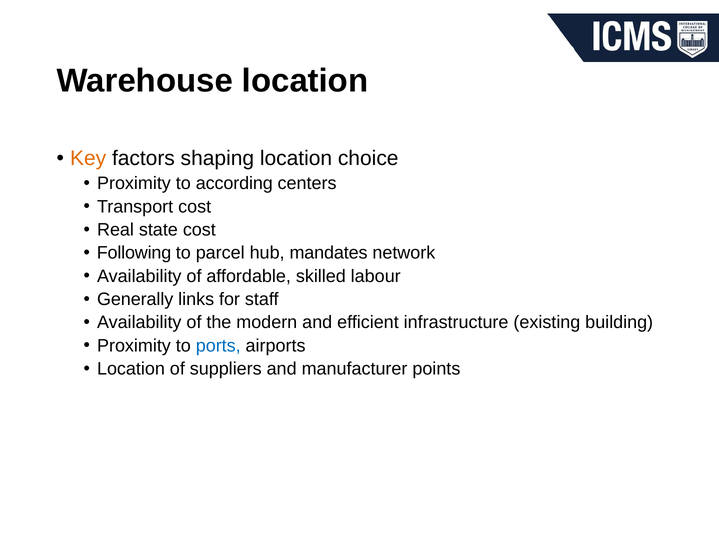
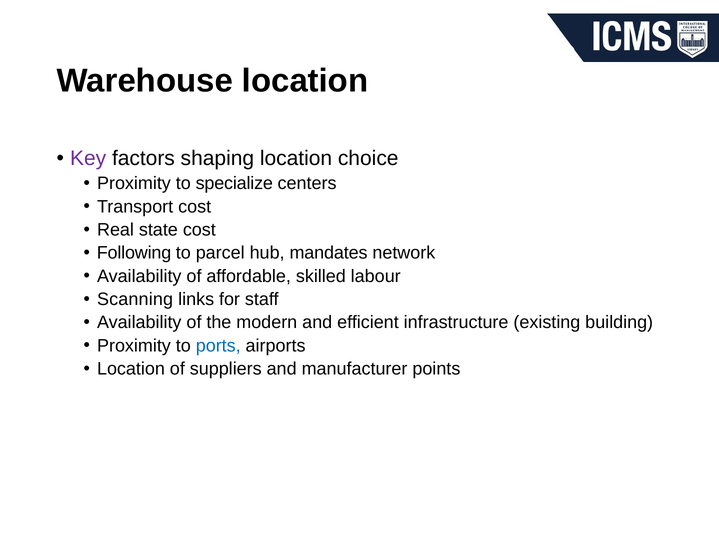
Key colour: orange -> purple
according: according -> specialize
Generally: Generally -> Scanning
